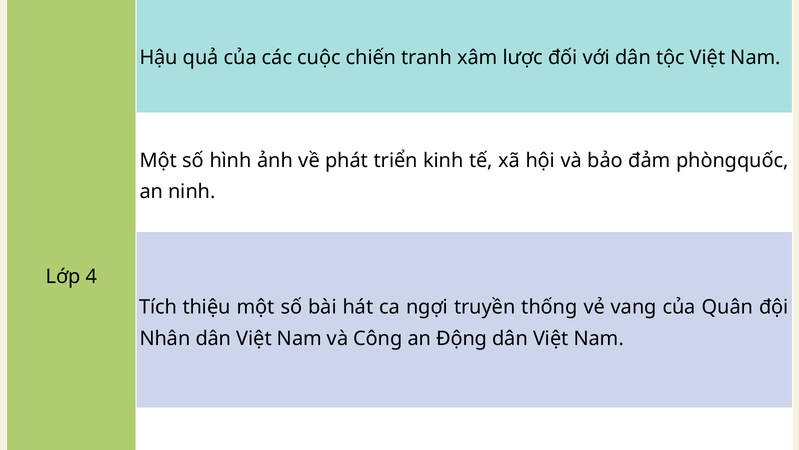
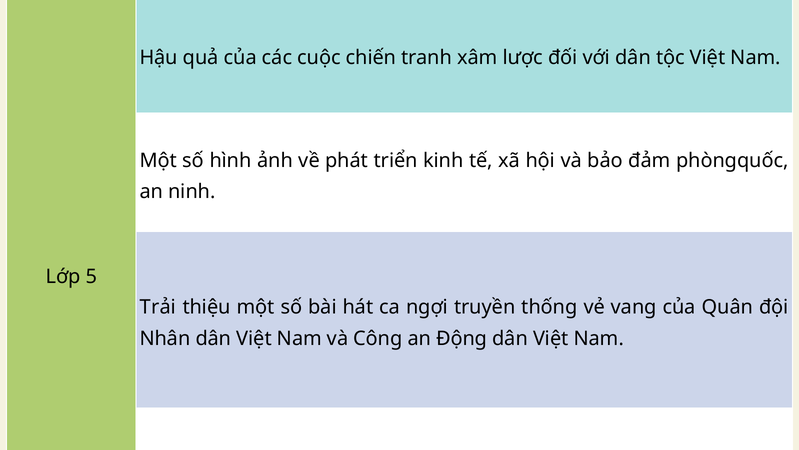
4: 4 -> 5
Tích: Tích -> Trải
